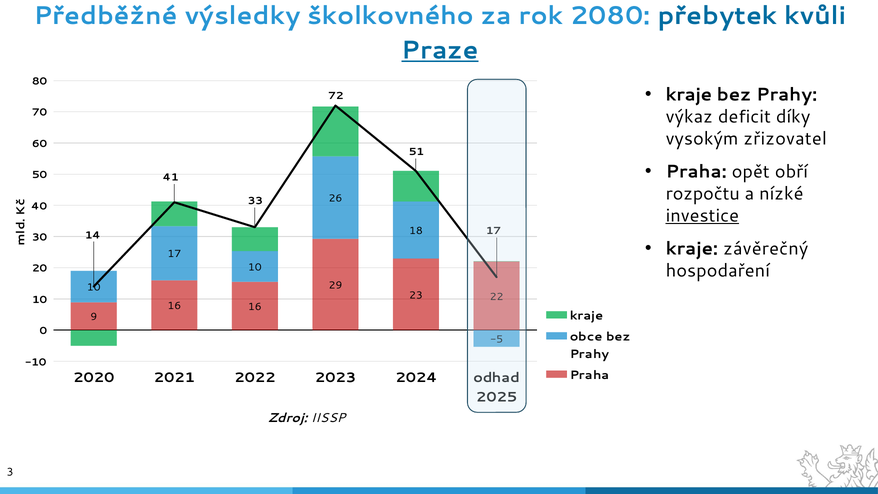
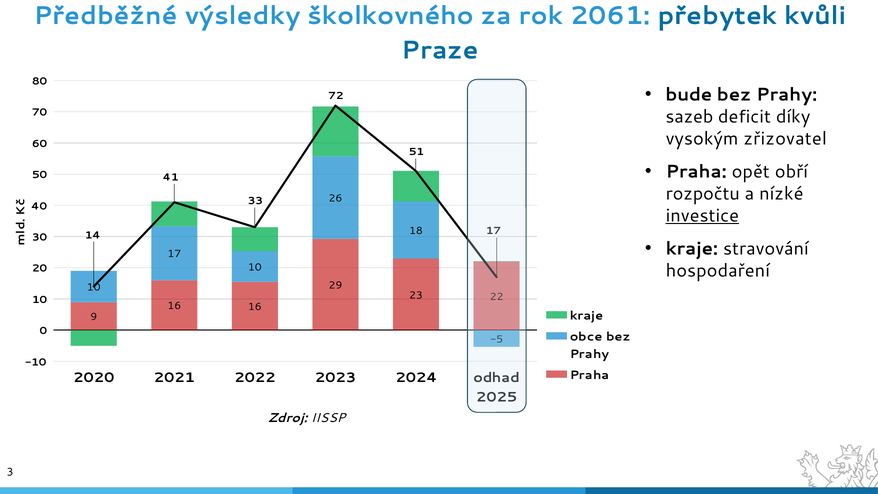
2080: 2080 -> 2061
Praze underline: present -> none
kraje at (689, 95): kraje -> bude
výkaz: výkaz -> sazeb
závěrečný: závěrečný -> stravování
